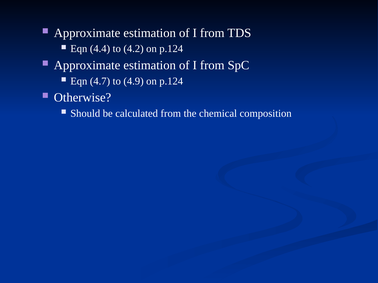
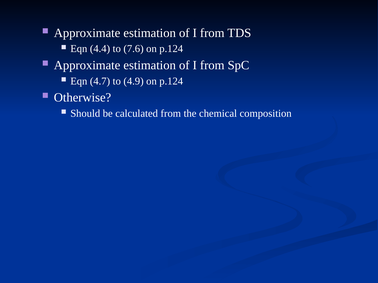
4.2: 4.2 -> 7.6
